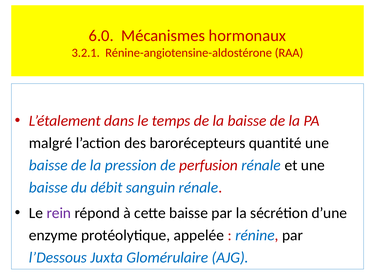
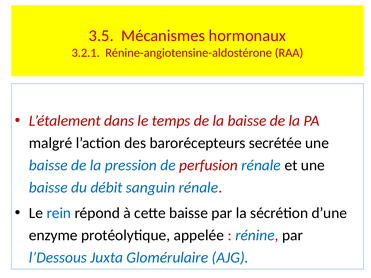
6.0: 6.0 -> 3.5
quantité: quantité -> secrétée
rein colour: purple -> blue
